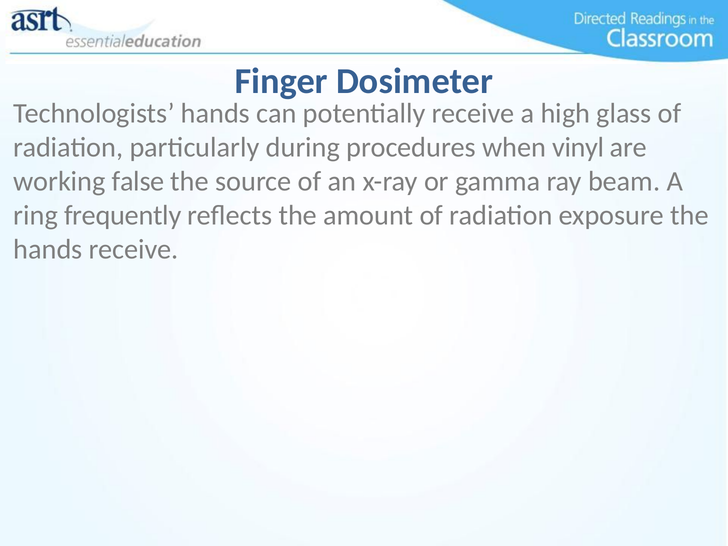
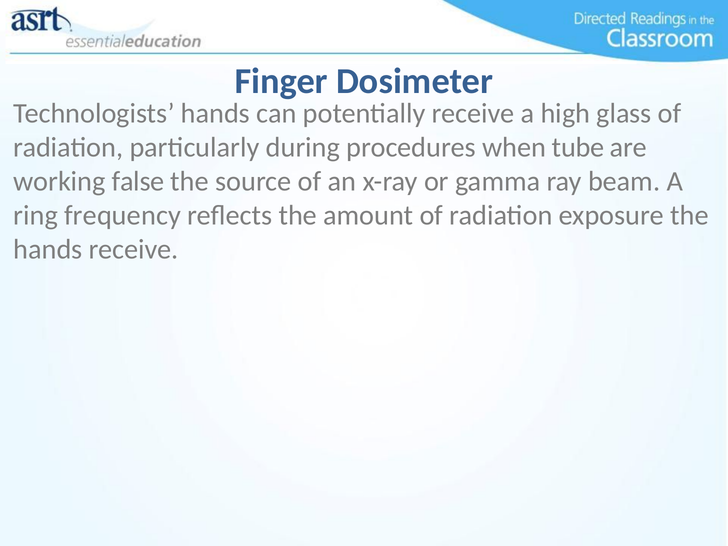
vinyl: vinyl -> tube
frequently: frequently -> frequency
